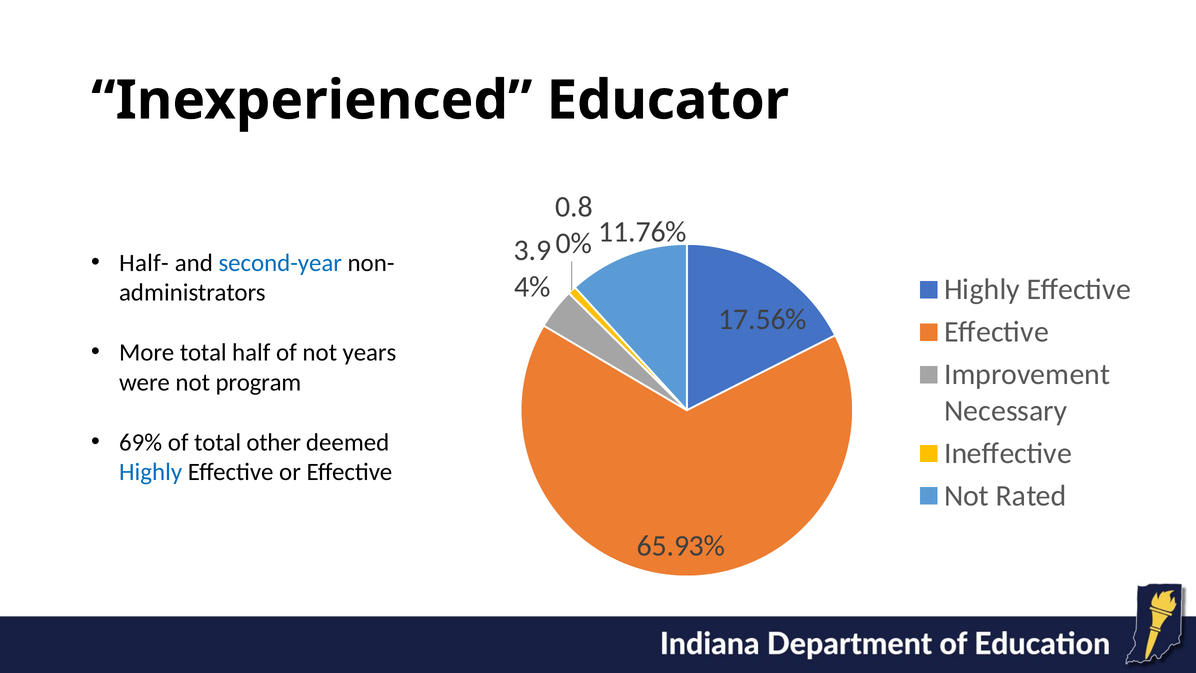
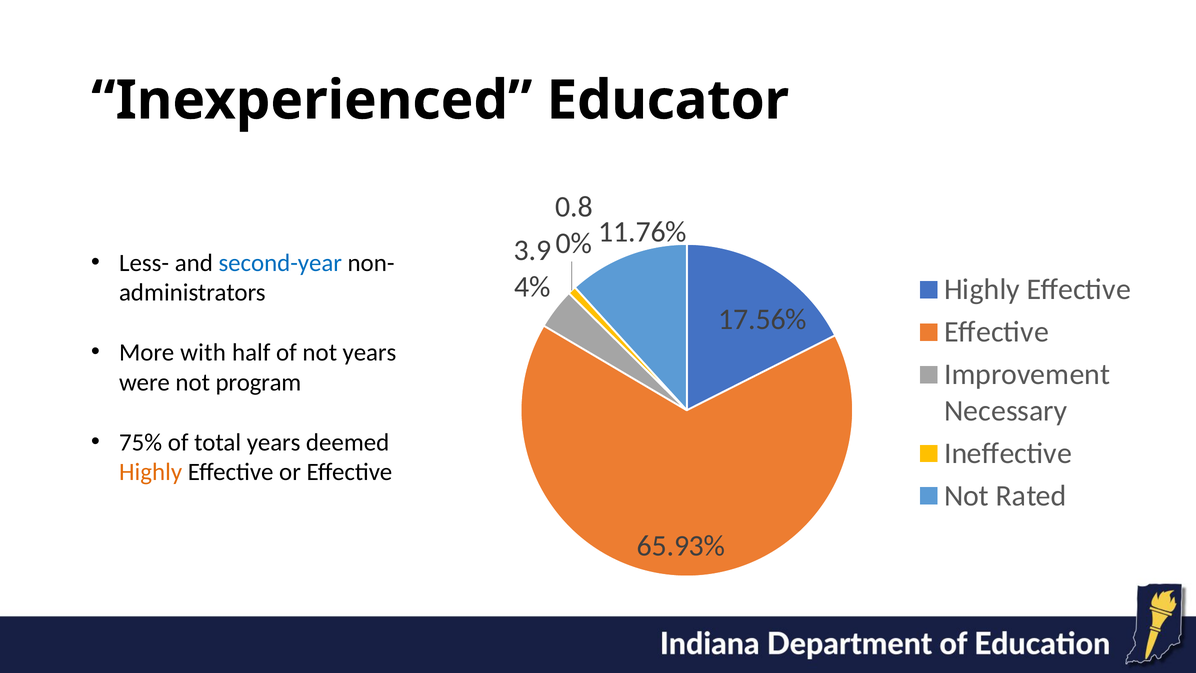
Half-: Half- -> Less-
More total: total -> with
69%: 69% -> 75%
total other: other -> years
Highly at (151, 472) colour: blue -> orange
